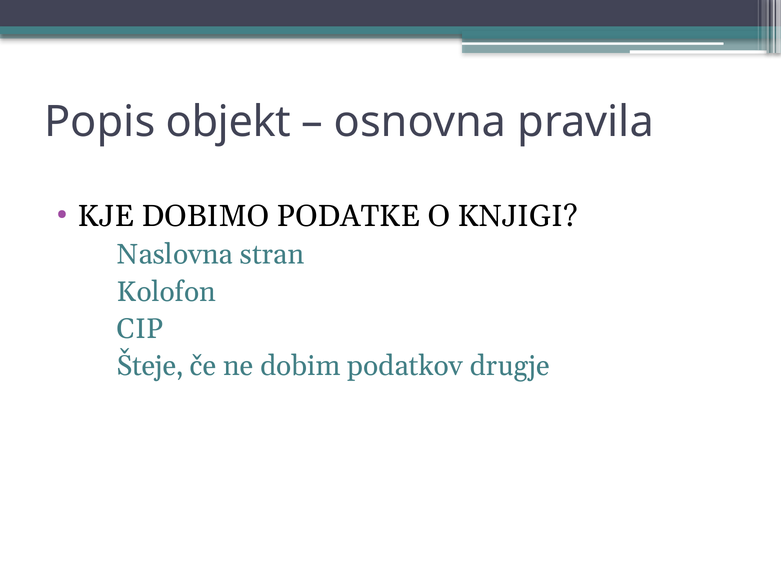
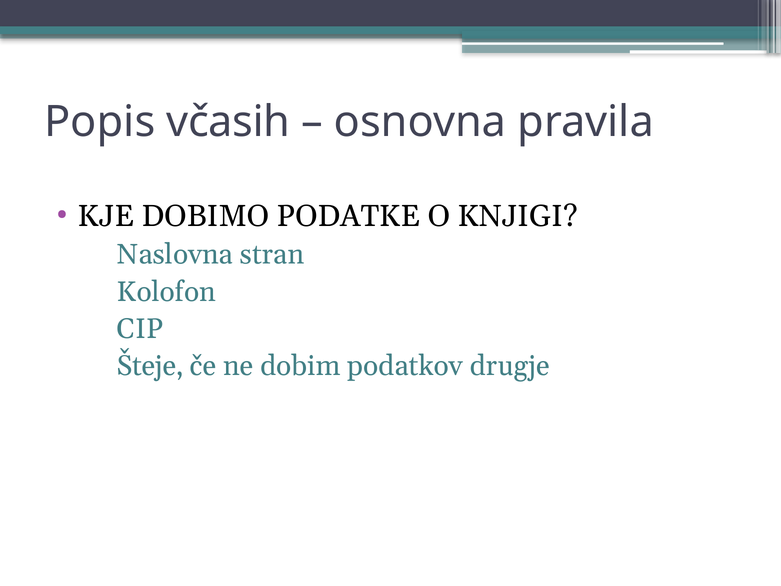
objekt: objekt -> včasih
